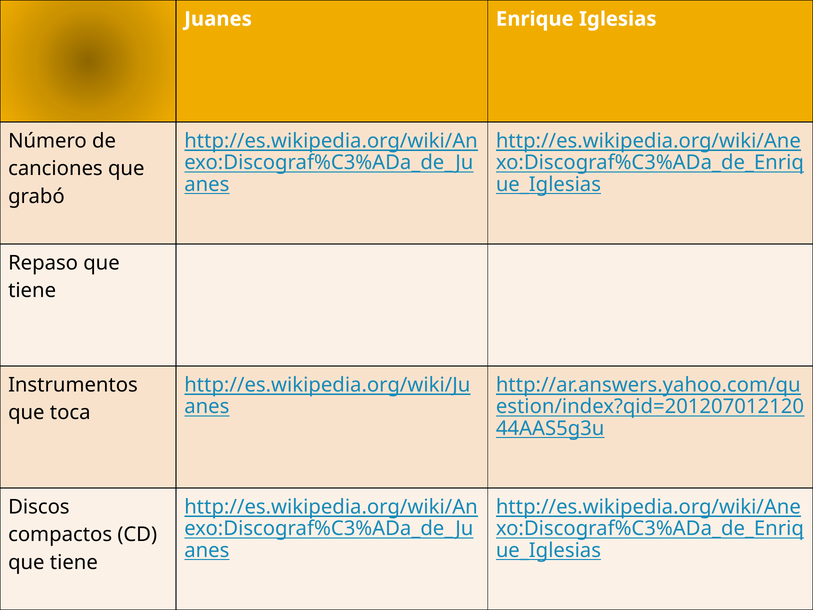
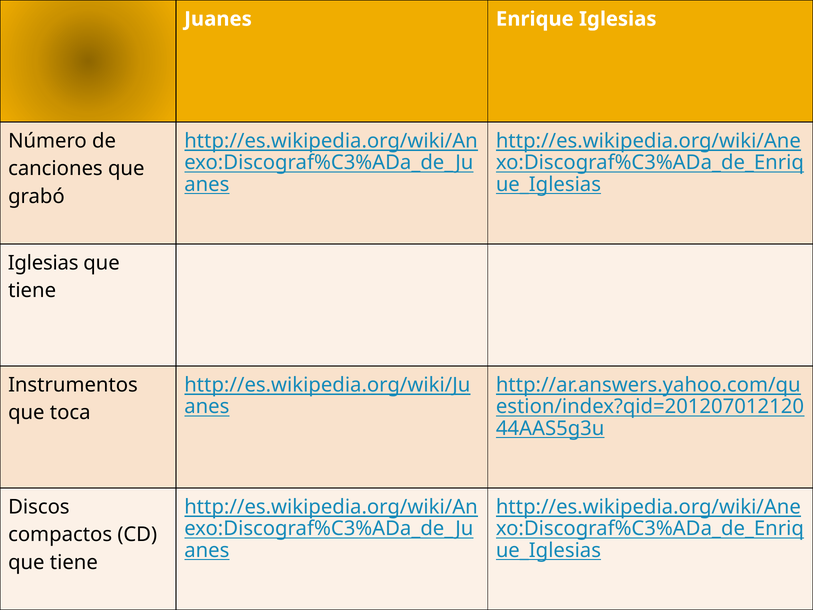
Repaso at (43, 263): Repaso -> Iglesias
